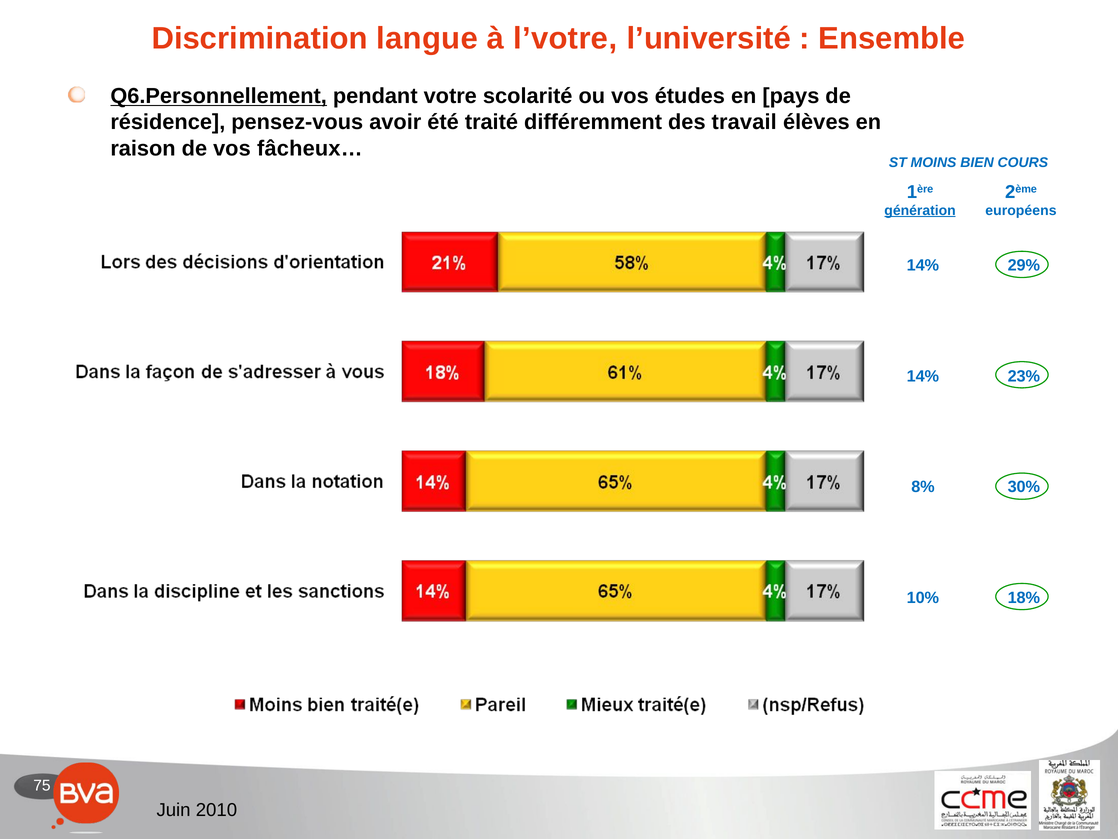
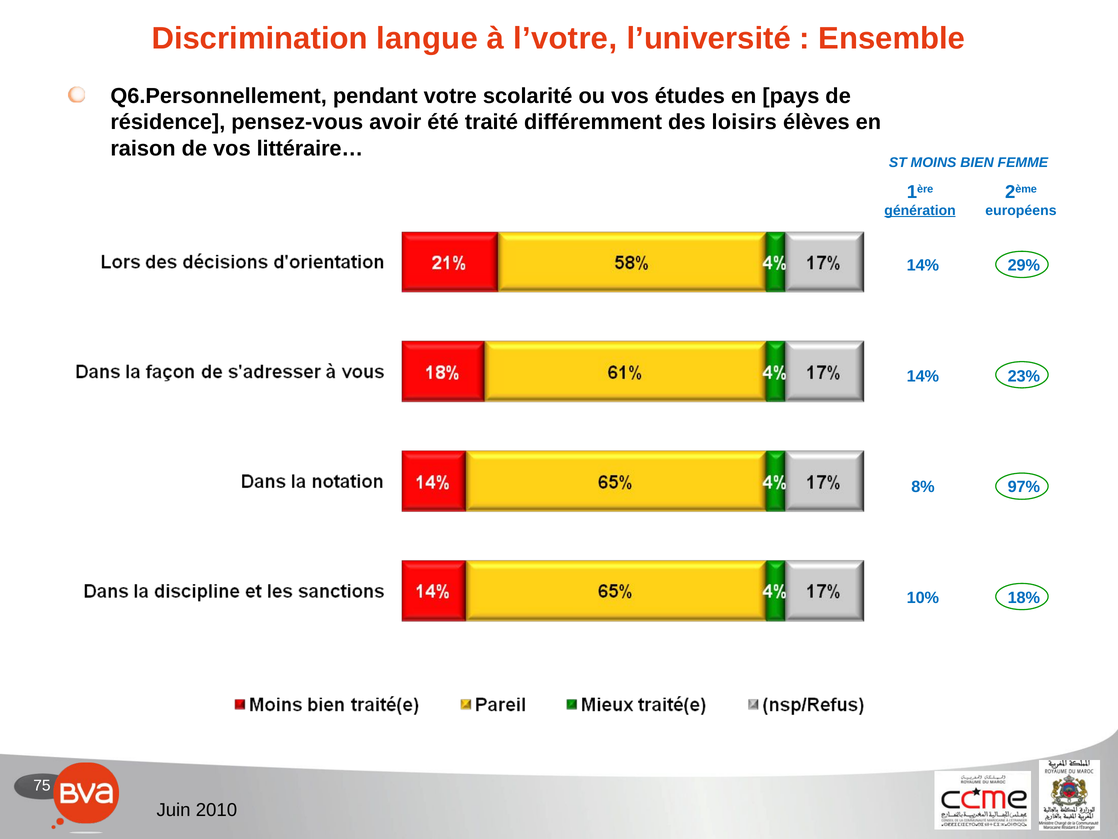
Q6.Personnellement underline: present -> none
travail: travail -> loisirs
fâcheux…: fâcheux… -> littéraire…
COURS: COURS -> FEMME
30%: 30% -> 97%
